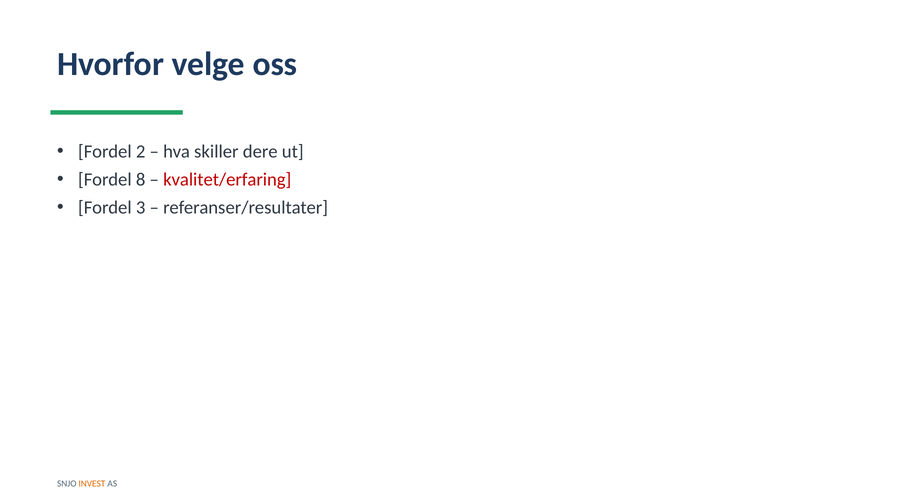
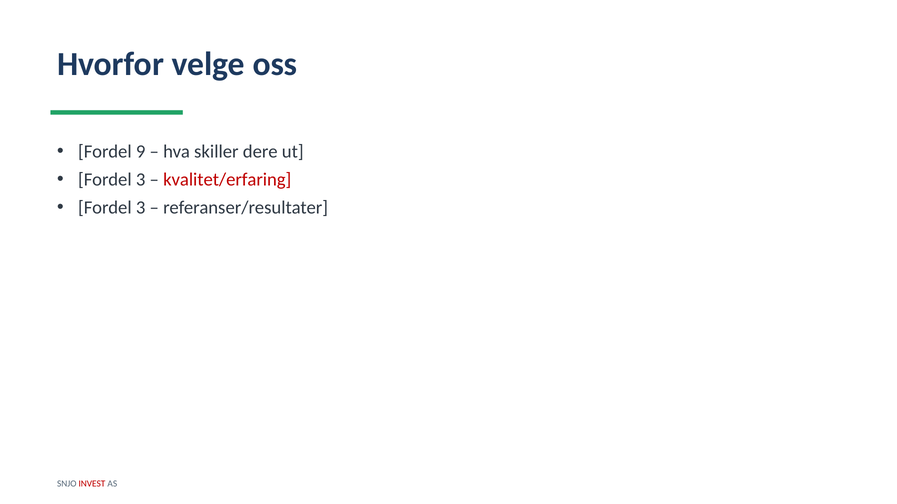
2: 2 -> 9
8 at (141, 180): 8 -> 3
INVEST colour: orange -> red
